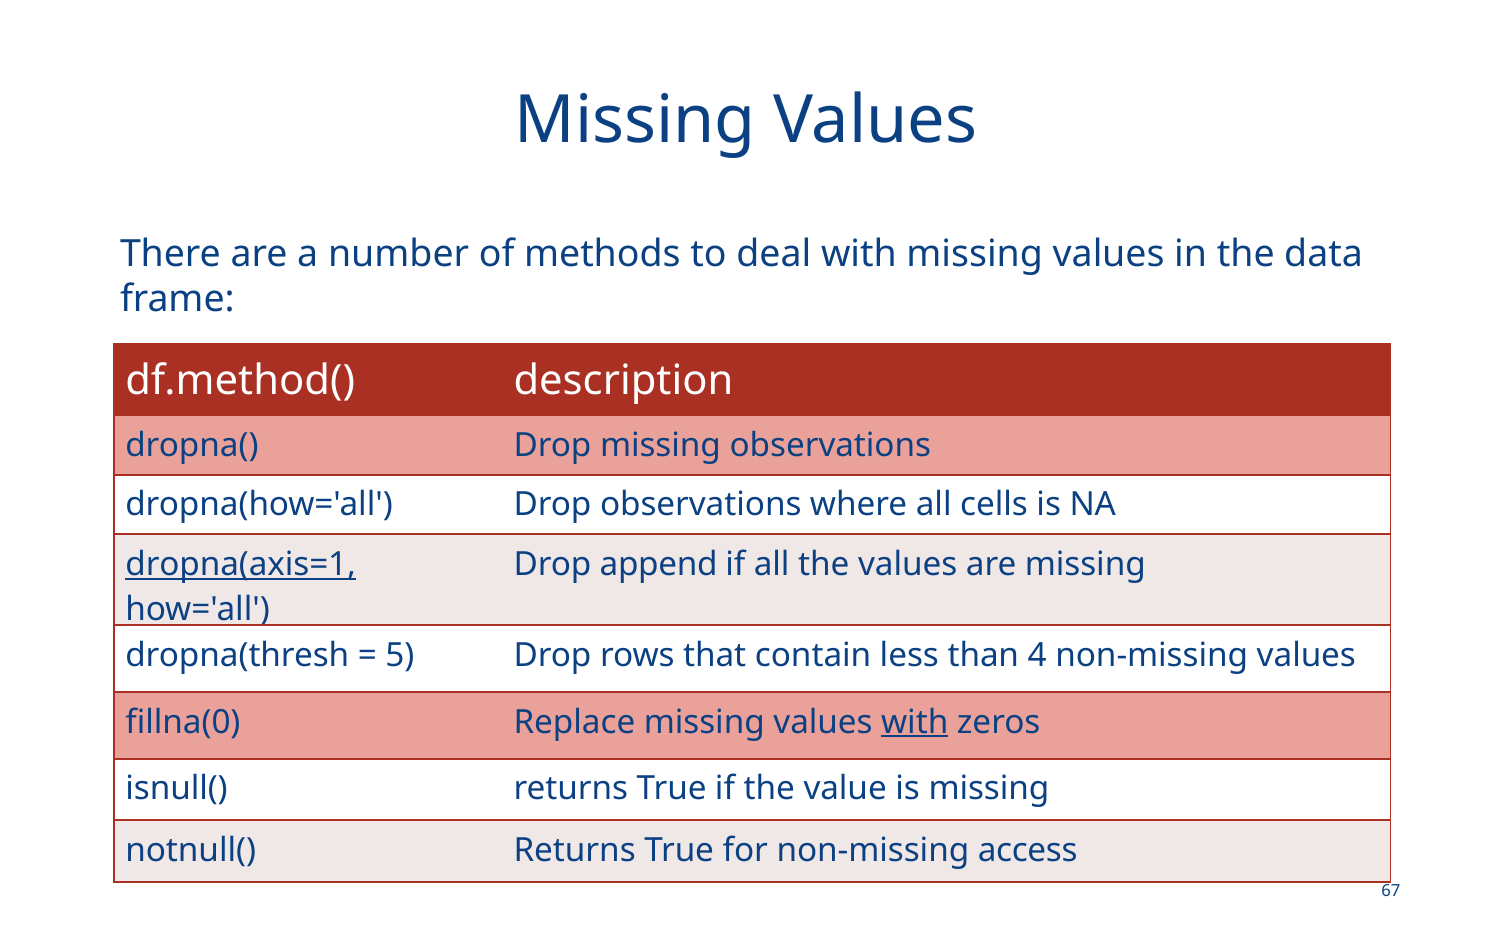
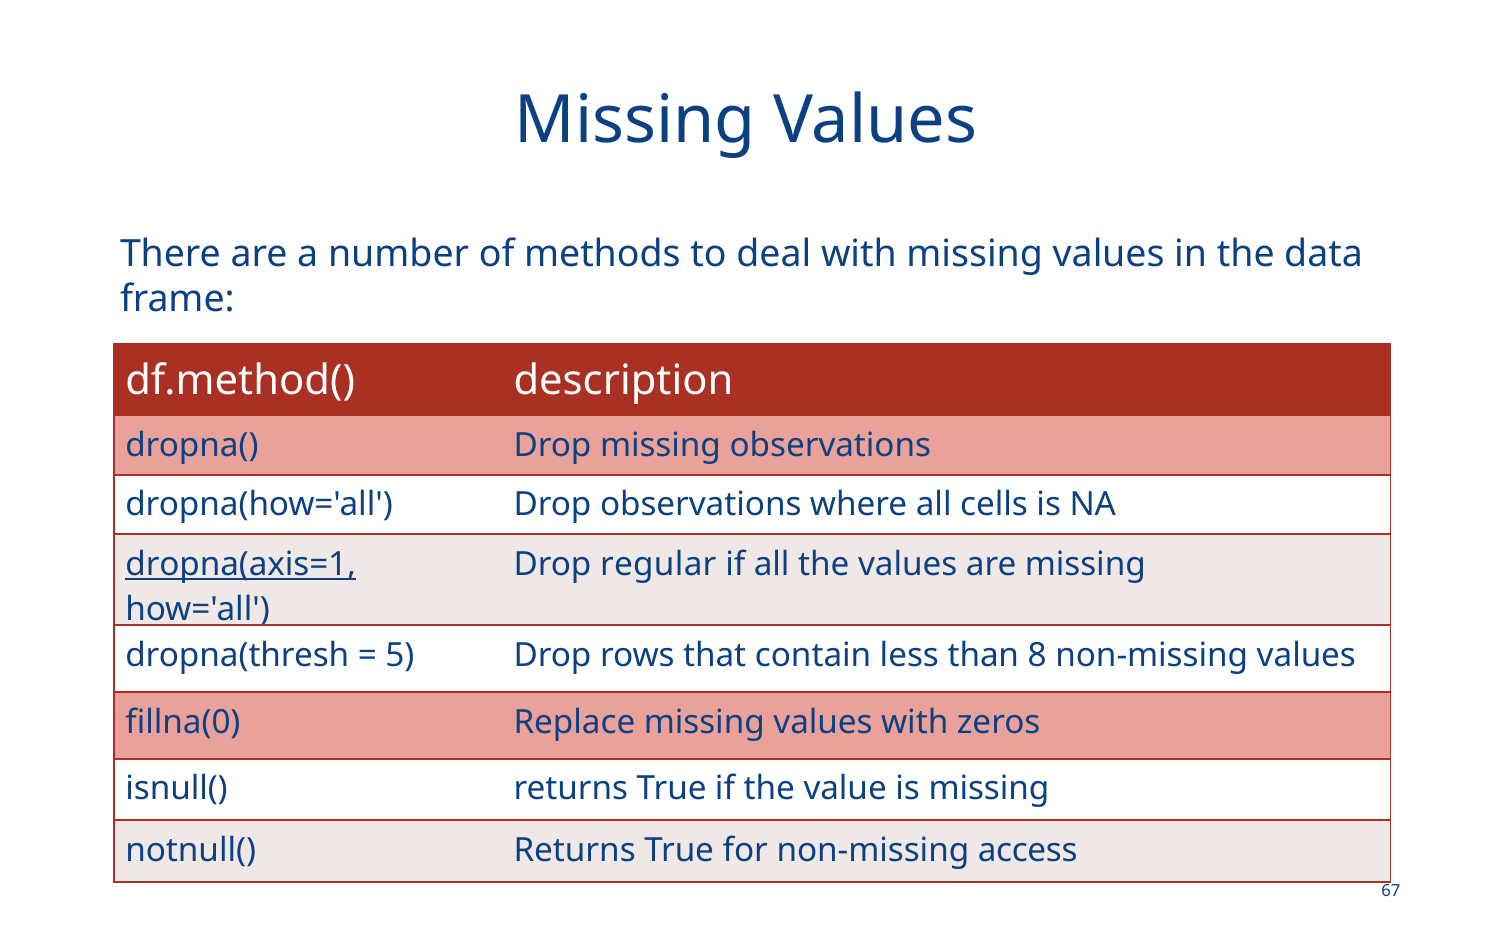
append: append -> regular
4: 4 -> 8
with at (915, 723) underline: present -> none
